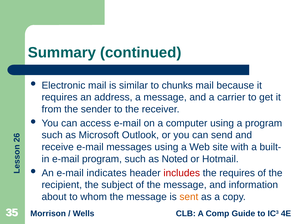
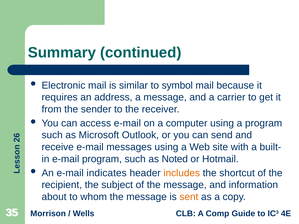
chunks: chunks -> symbol
includes colour: red -> orange
the requires: requires -> shortcut
